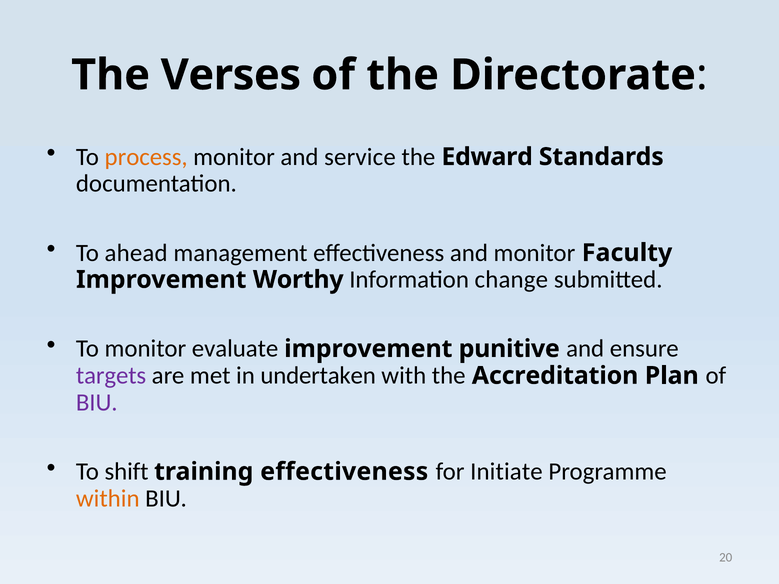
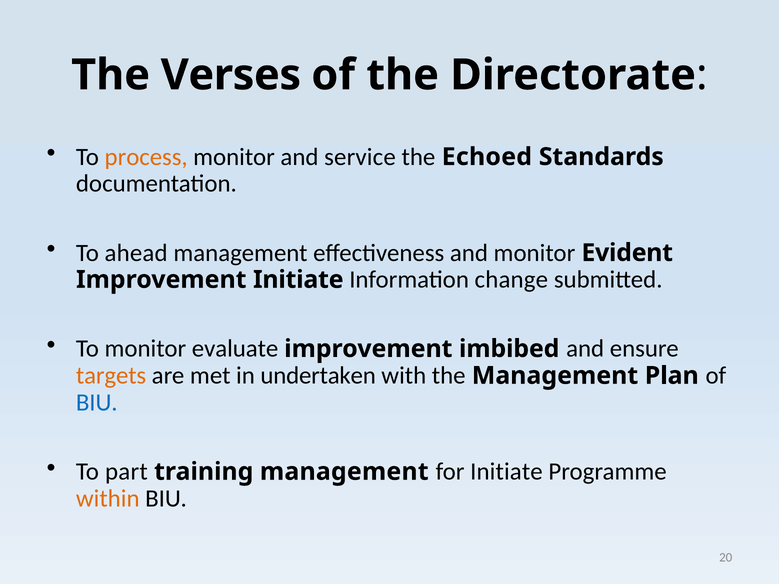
Edward: Edward -> Echoed
Faculty: Faculty -> Evident
Improvement Worthy: Worthy -> Initiate
punitive: punitive -> imbibed
targets colour: purple -> orange
the Accreditation: Accreditation -> Management
BIU at (97, 403) colour: purple -> blue
shift: shift -> part
training effectiveness: effectiveness -> management
